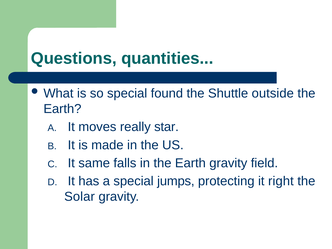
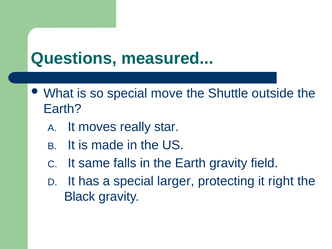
quantities: quantities -> measured
found: found -> move
jumps: jumps -> larger
Solar: Solar -> Black
